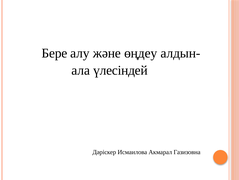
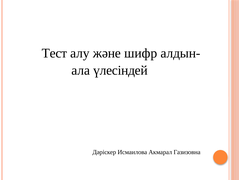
Бере: Бере -> Тест
өңдеу: өңдеу -> шифр
